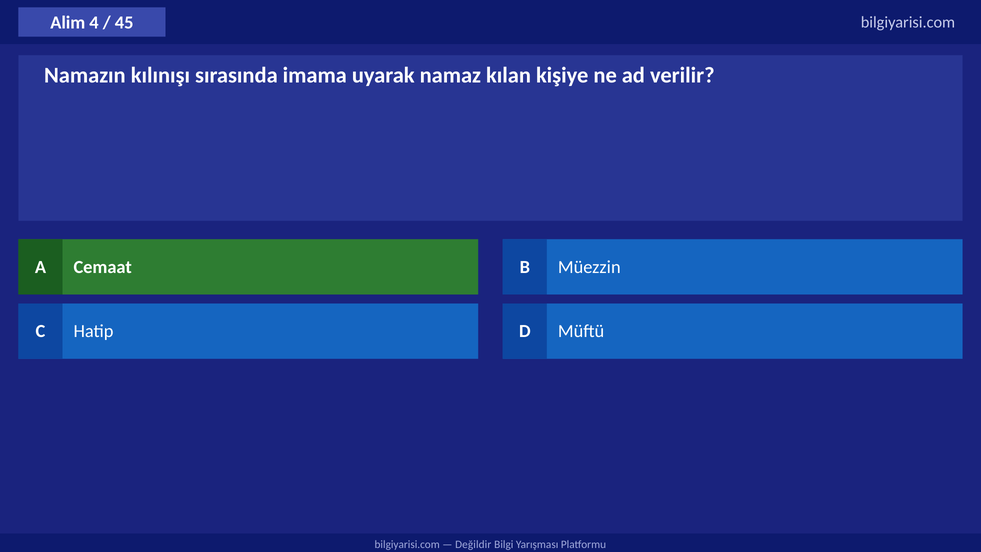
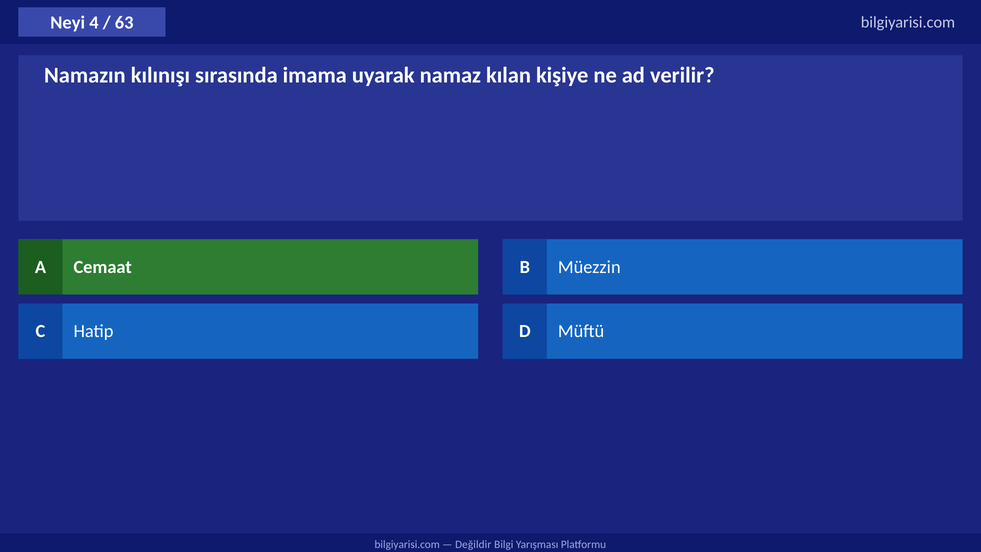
Alim: Alim -> Neyi
45: 45 -> 63
